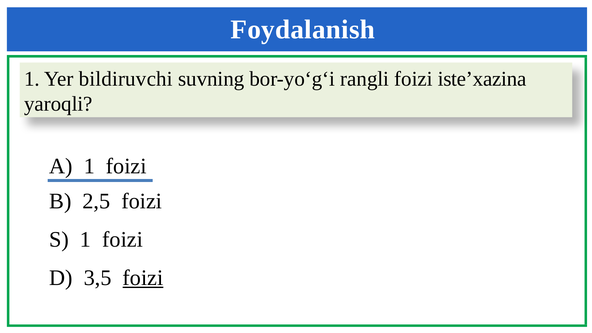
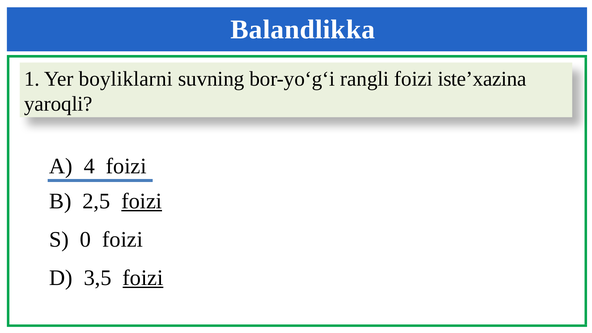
Foydalanish: Foydalanish -> Balandlikka
bildiruvchi: bildiruvchi -> boyliklarni
A 1: 1 -> 4
foizi at (142, 201) underline: none -> present
S 1: 1 -> 0
